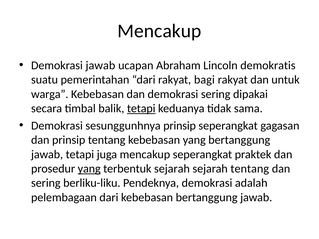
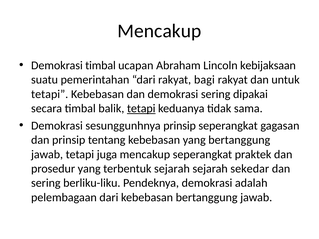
Demokrasi jawab: jawab -> timbal
demokratis: demokratis -> kebijaksaan
warga at (50, 94): warga -> tetapi
yang at (89, 169) underline: present -> none
sejarah tentang: tentang -> sekedar
